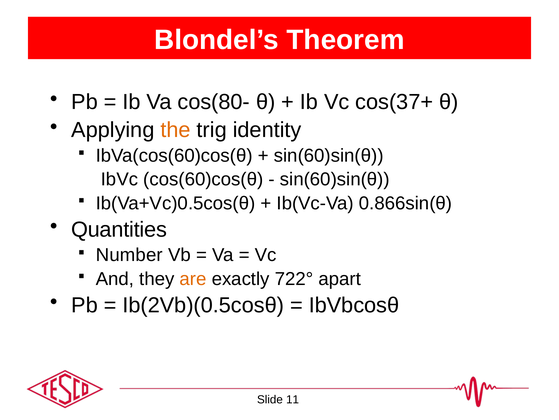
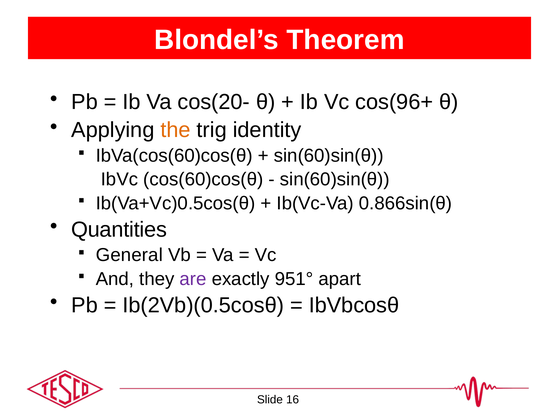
cos(80-: cos(80- -> cos(20-
cos(37+: cos(37+ -> cos(96+
Number: Number -> General
are colour: orange -> purple
722°: 722° -> 951°
11: 11 -> 16
